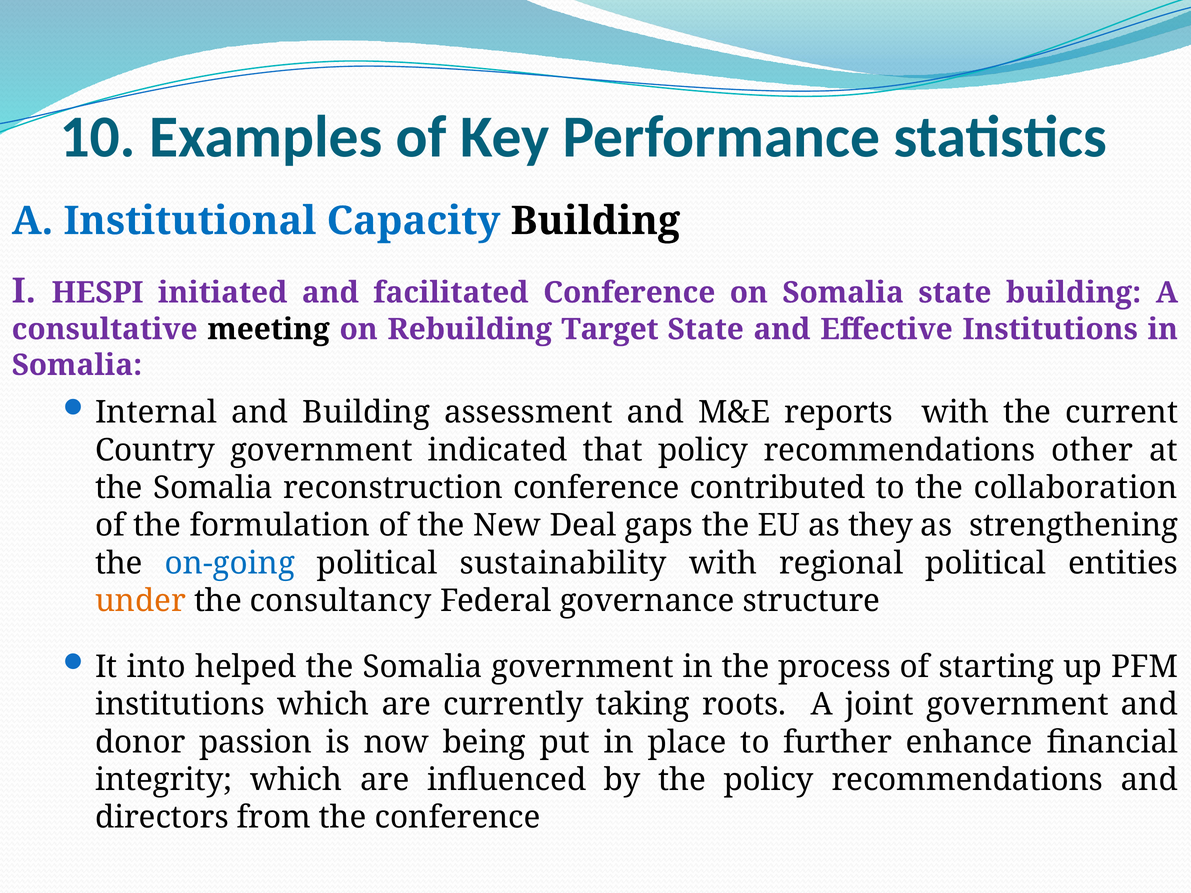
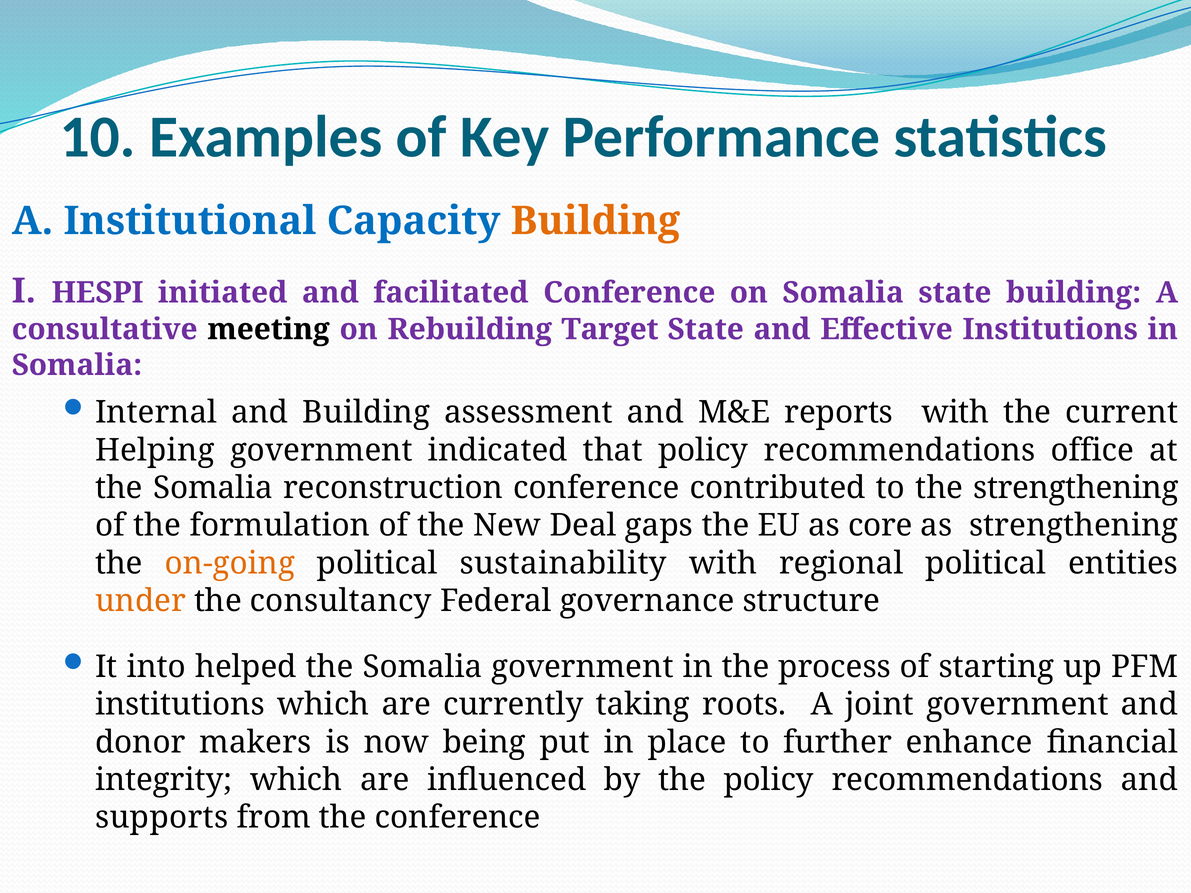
Building at (595, 221) colour: black -> orange
Country: Country -> Helping
other: other -> office
the collaboration: collaboration -> strengthening
they: they -> core
on-going colour: blue -> orange
passion: passion -> makers
directors: directors -> supports
